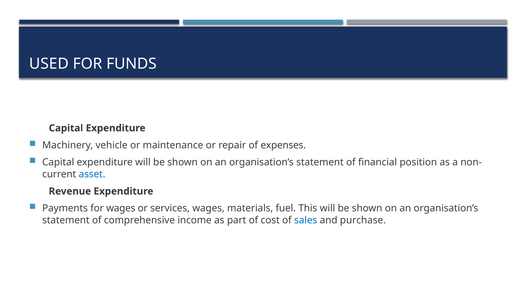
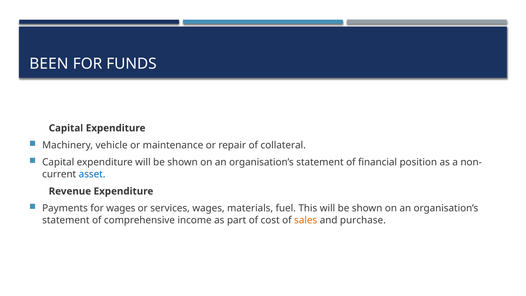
USED: USED -> BEEN
expenses: expenses -> collateral
sales colour: blue -> orange
